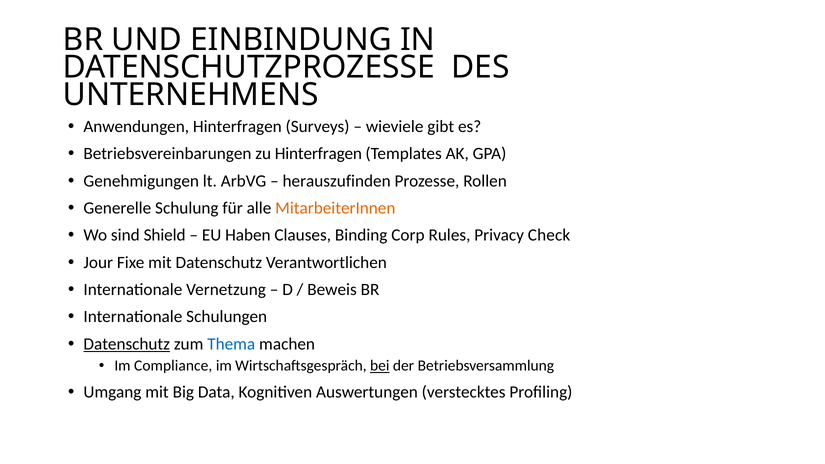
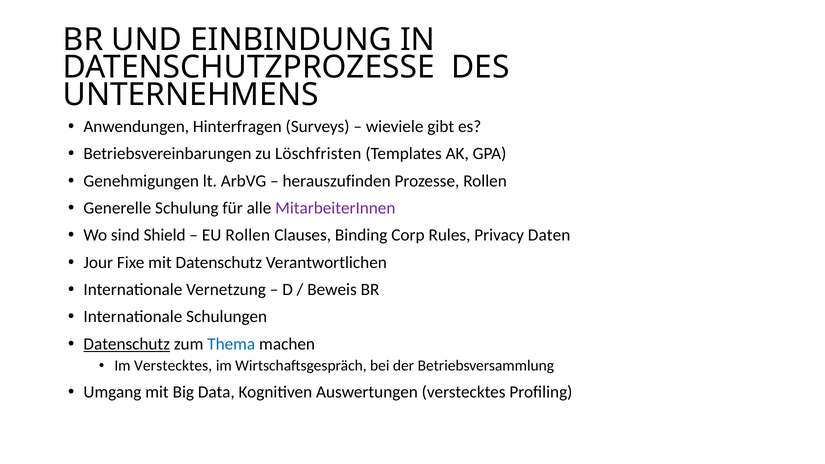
zu Hinterfragen: Hinterfragen -> Löschfristen
MitarbeiterInnen colour: orange -> purple
EU Haben: Haben -> Rollen
Check: Check -> Daten
Im Compliance: Compliance -> Verstecktes
bei underline: present -> none
